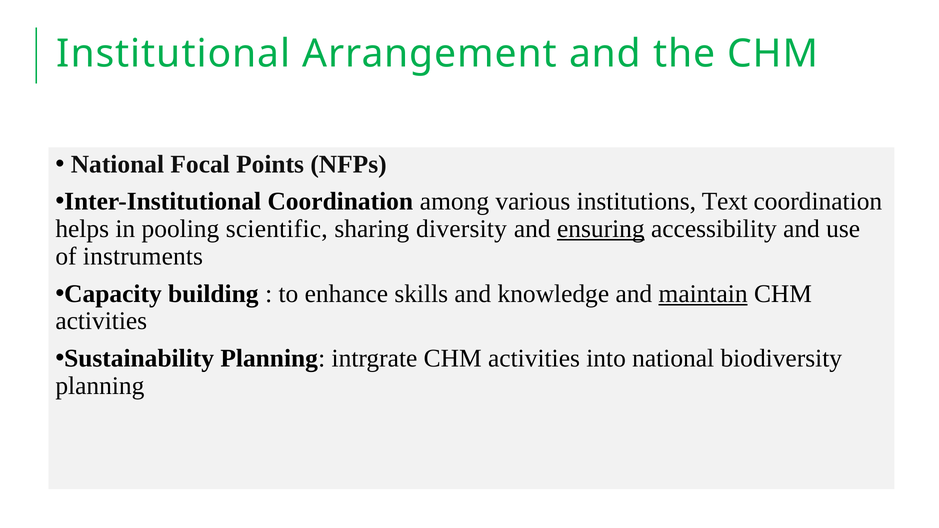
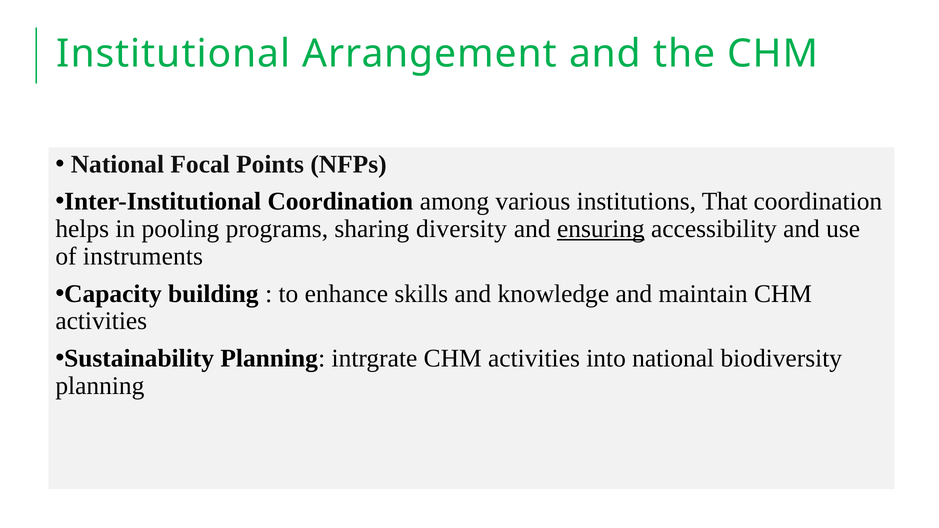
Text: Text -> That
scientific: scientific -> programs
maintain underline: present -> none
